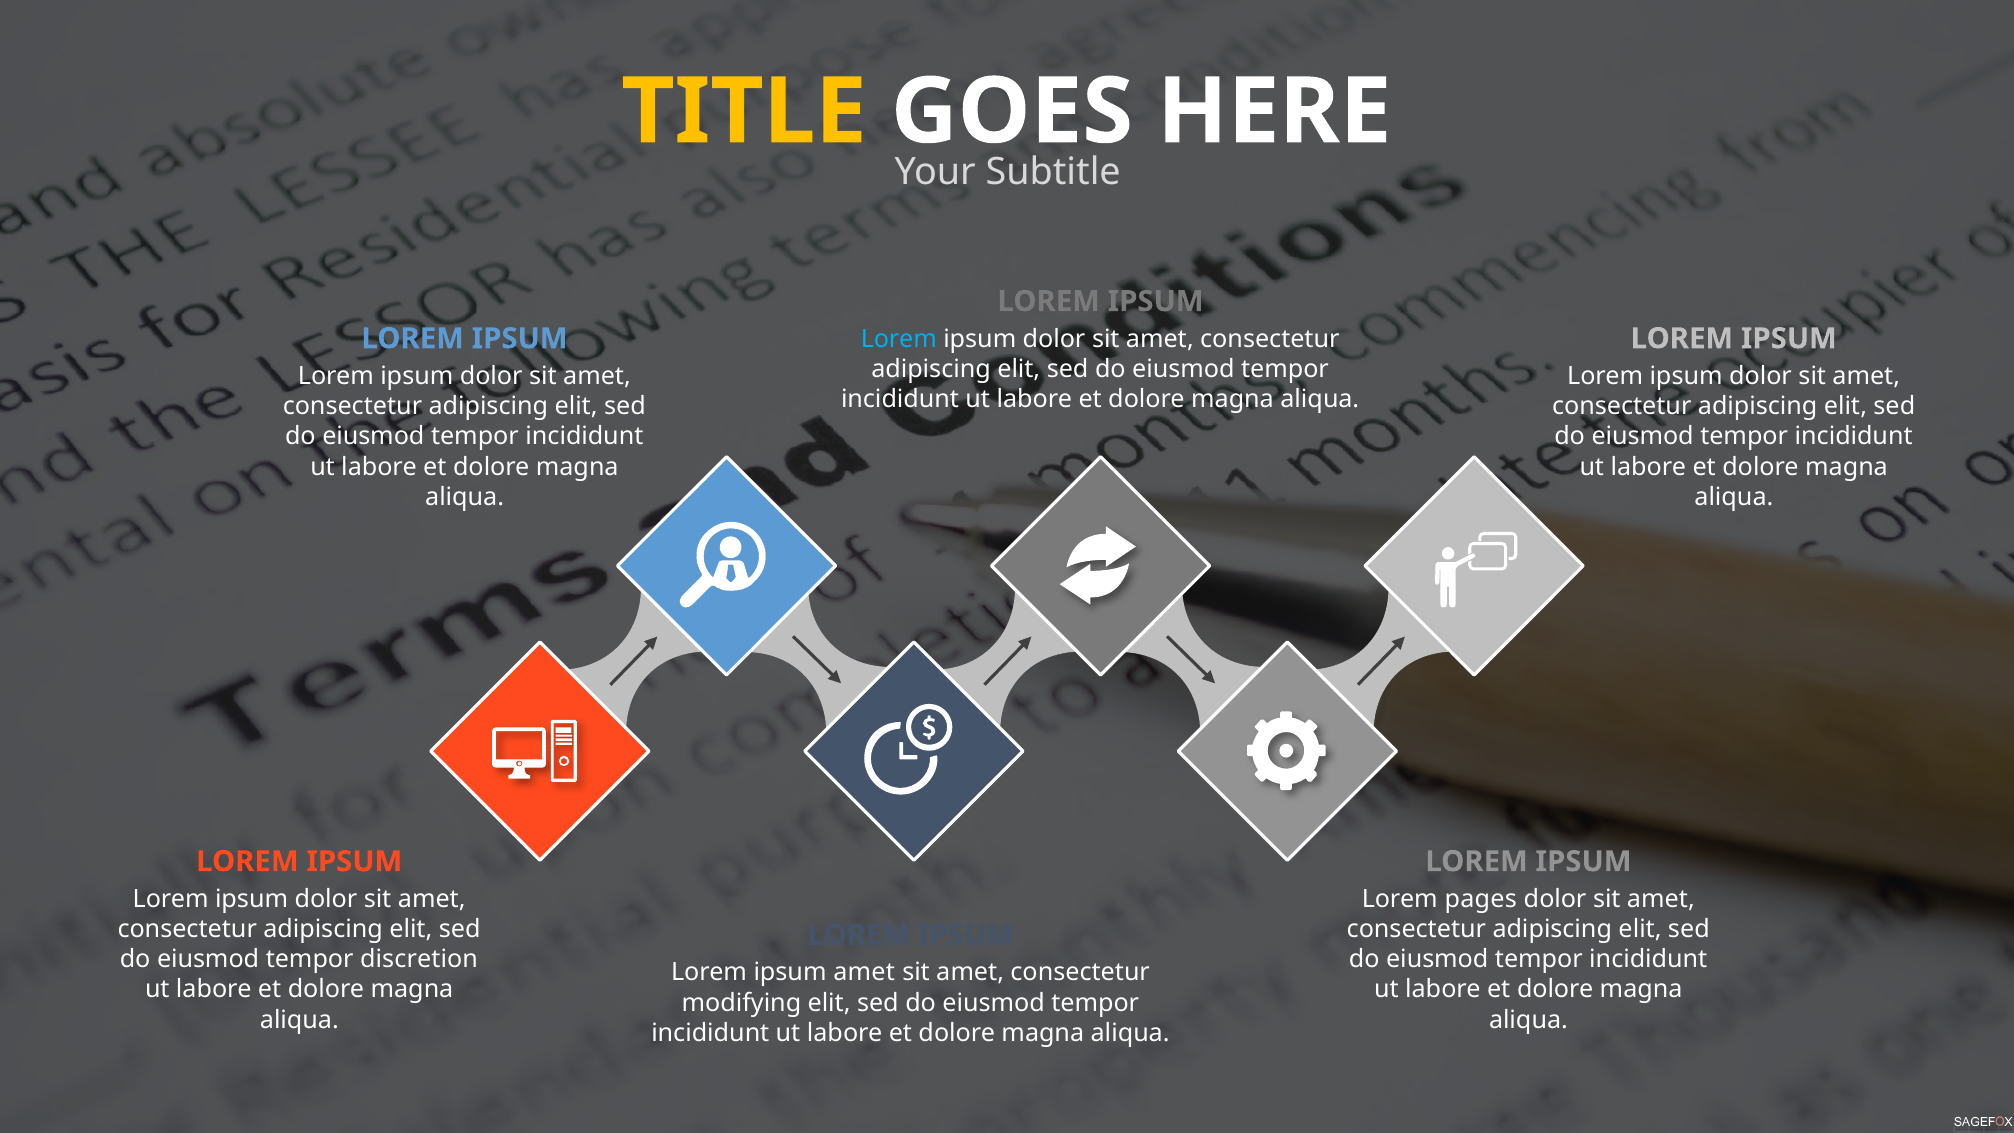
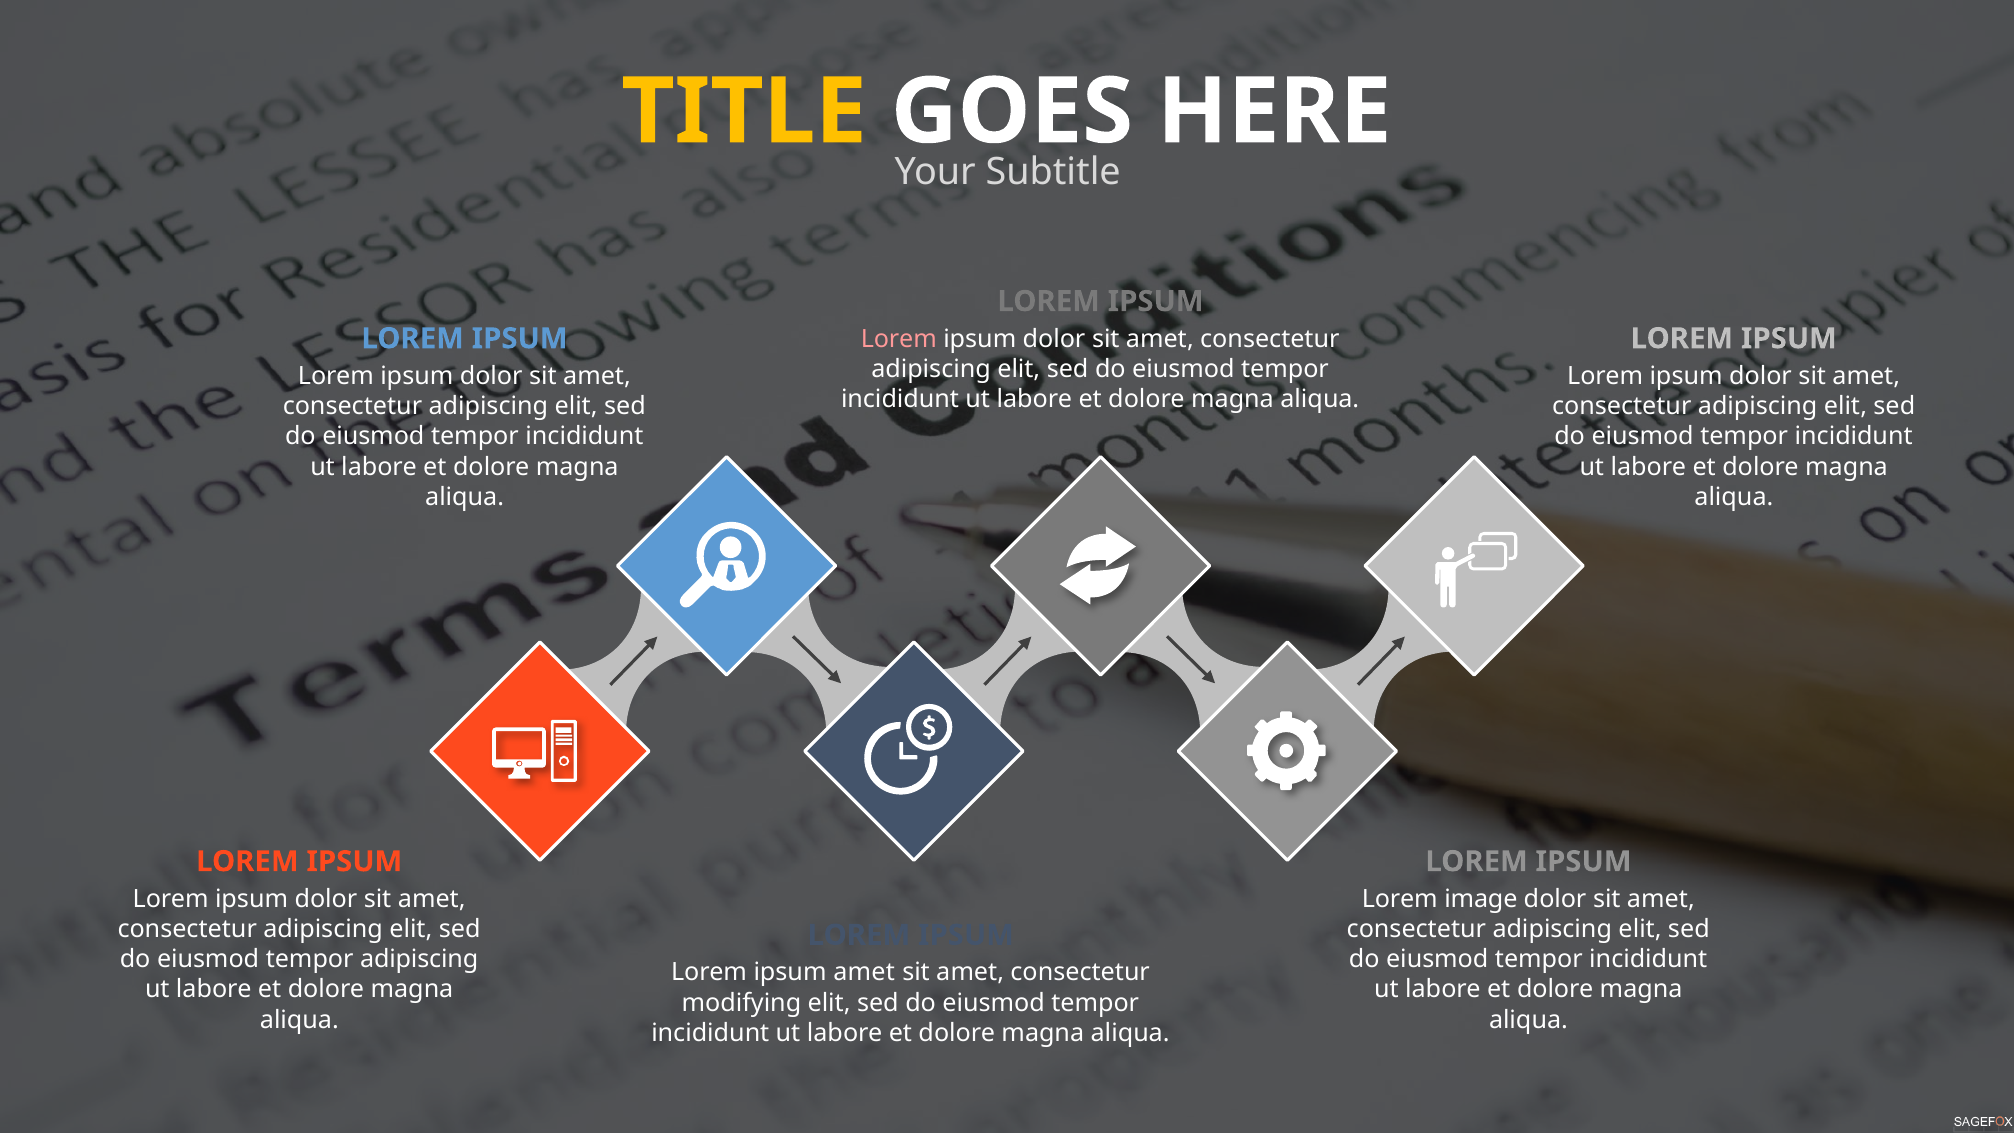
Lorem at (899, 339) colour: light blue -> pink
pages: pages -> image
tempor discretion: discretion -> adipiscing
